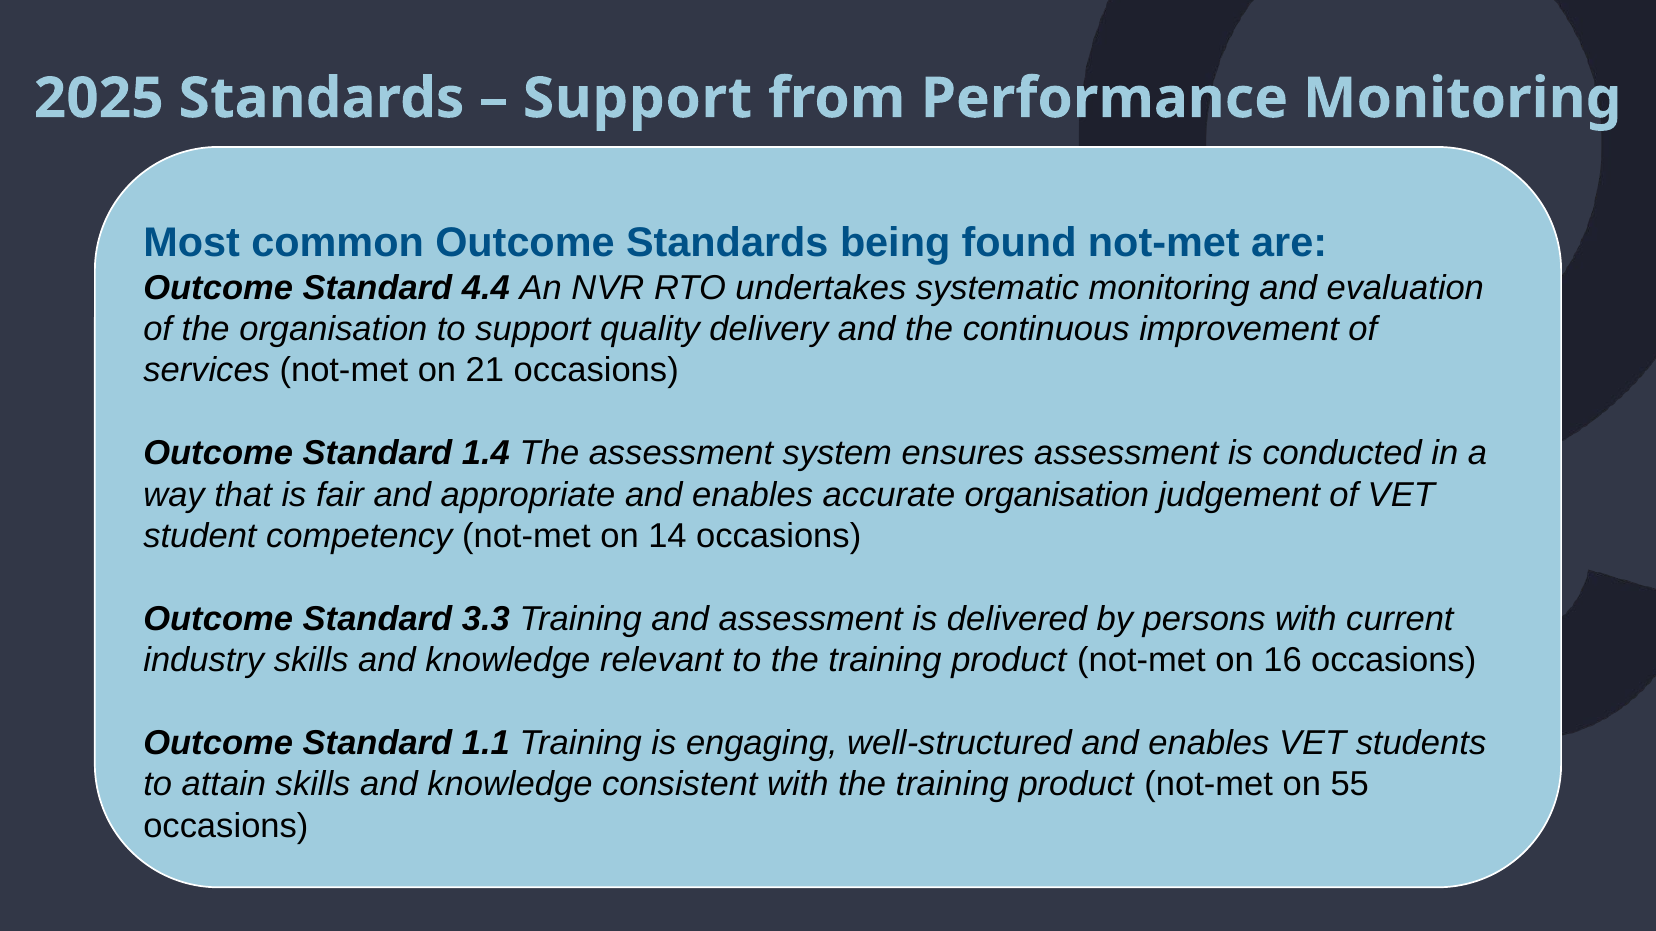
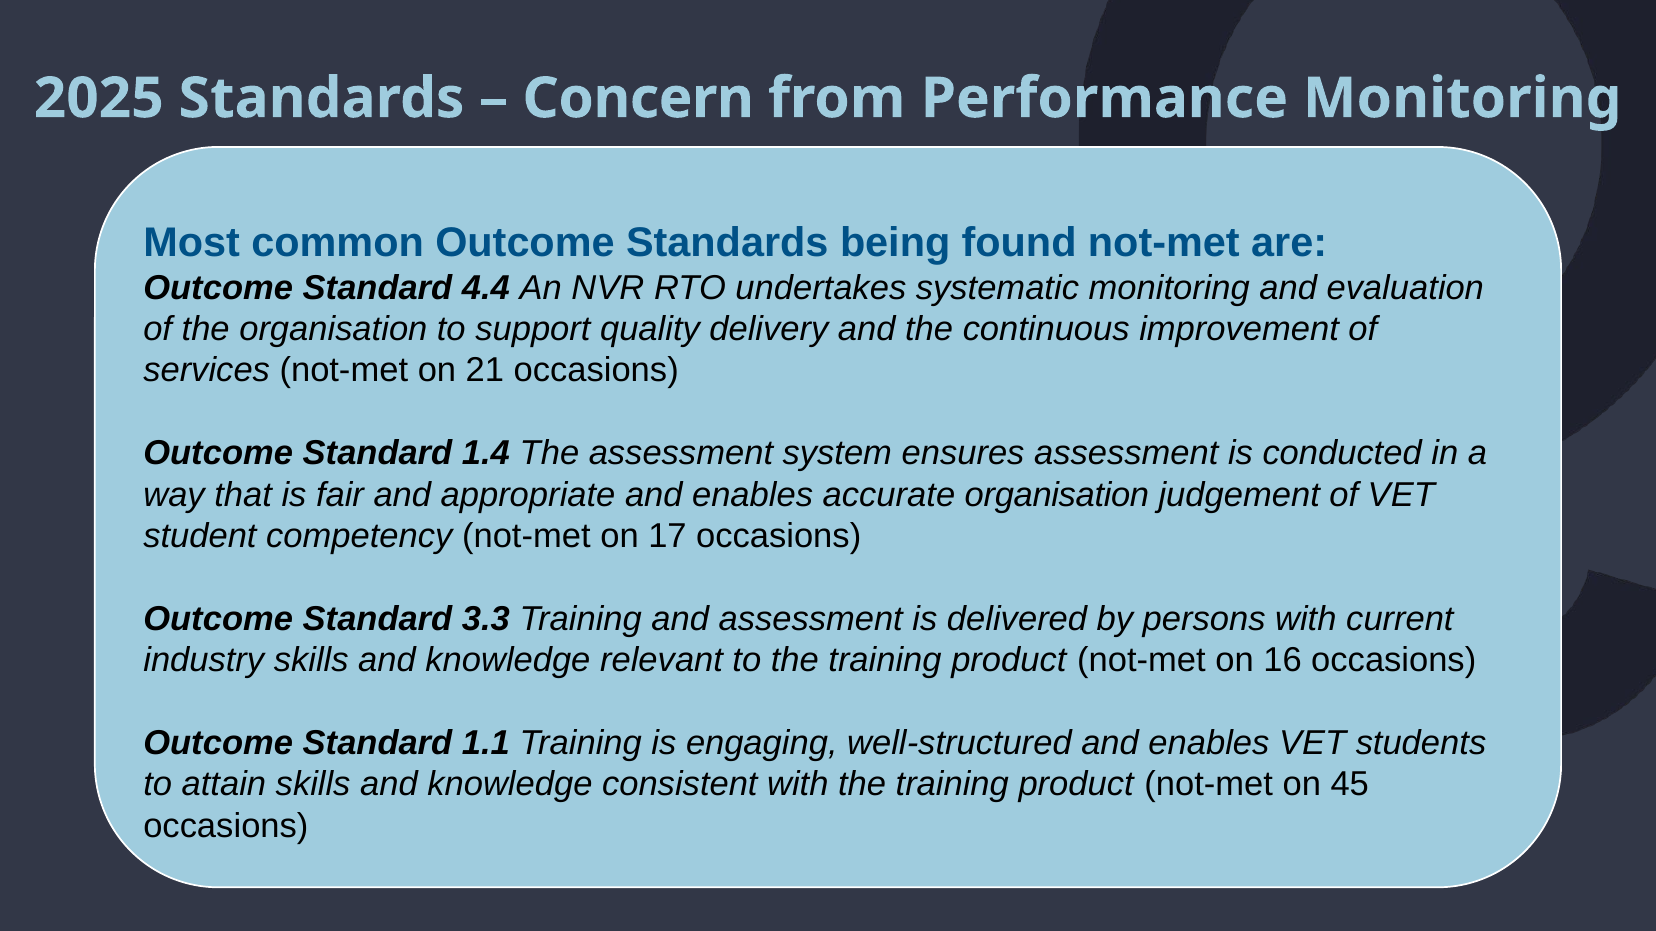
Support at (638, 99): Support -> Concern
14: 14 -> 17
55: 55 -> 45
